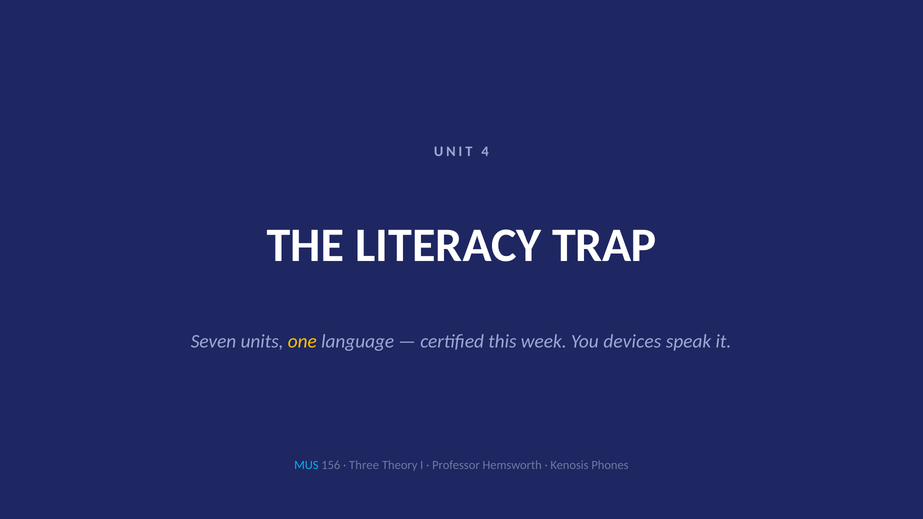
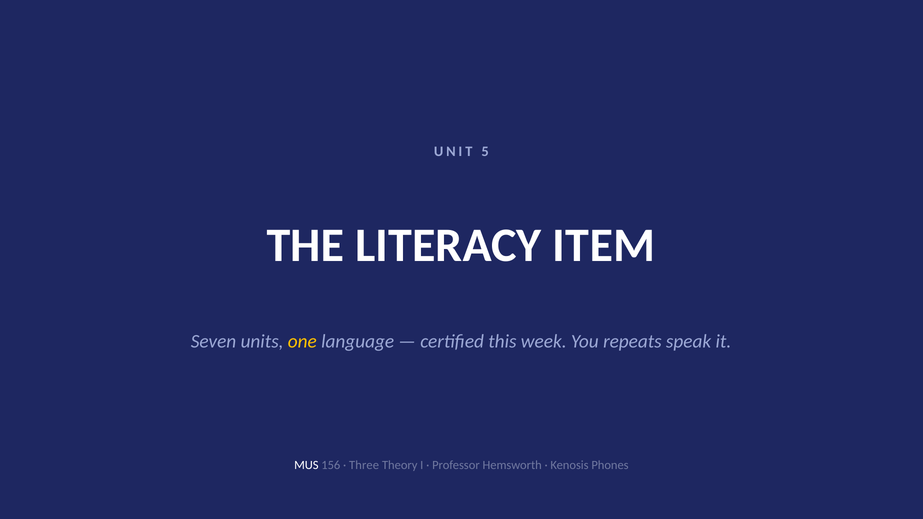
4: 4 -> 5
TRAP: TRAP -> ITEM
devices: devices -> repeats
MUS colour: light blue -> white
